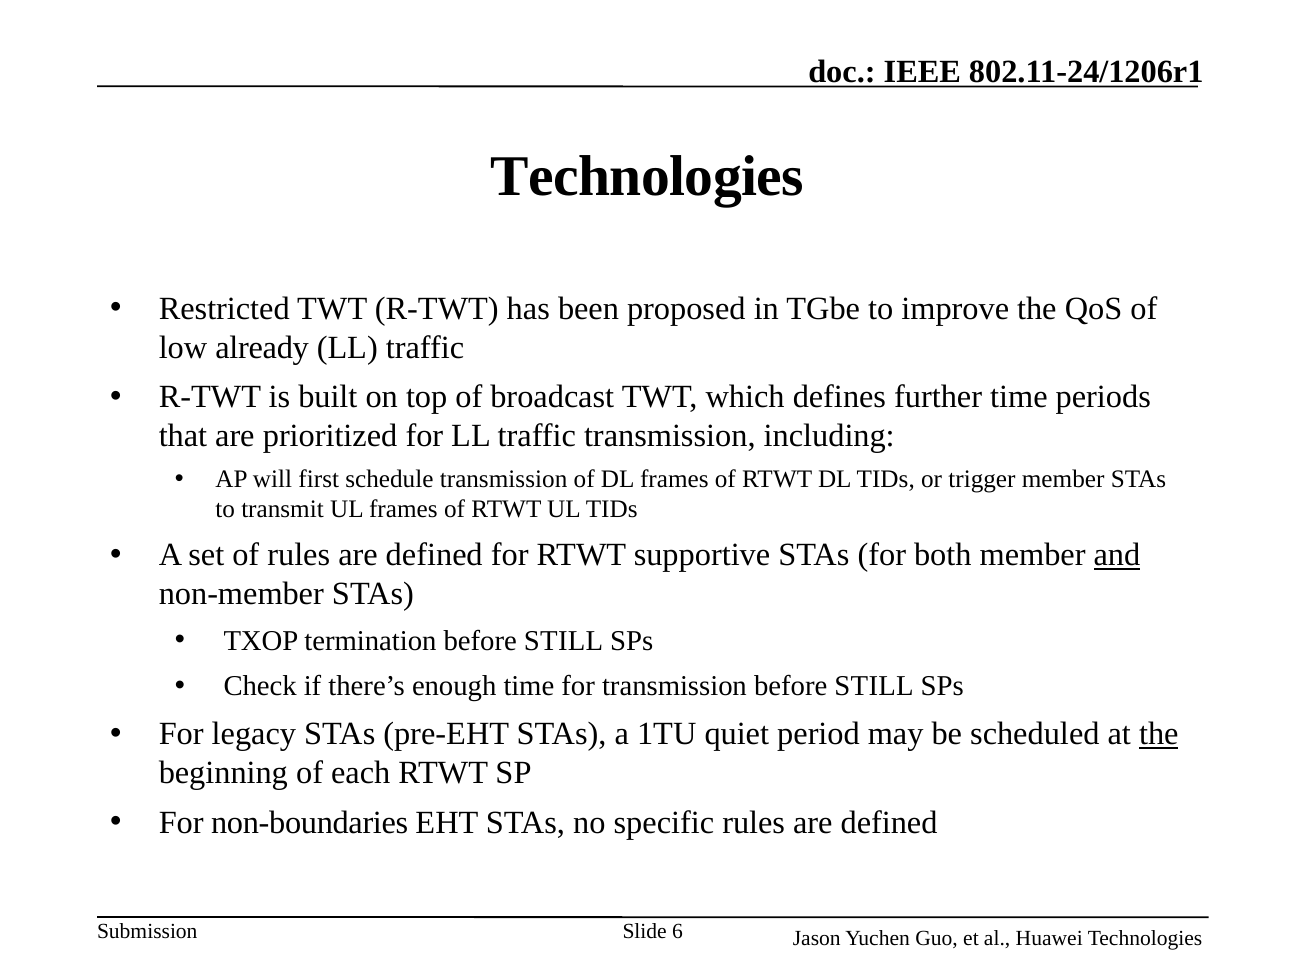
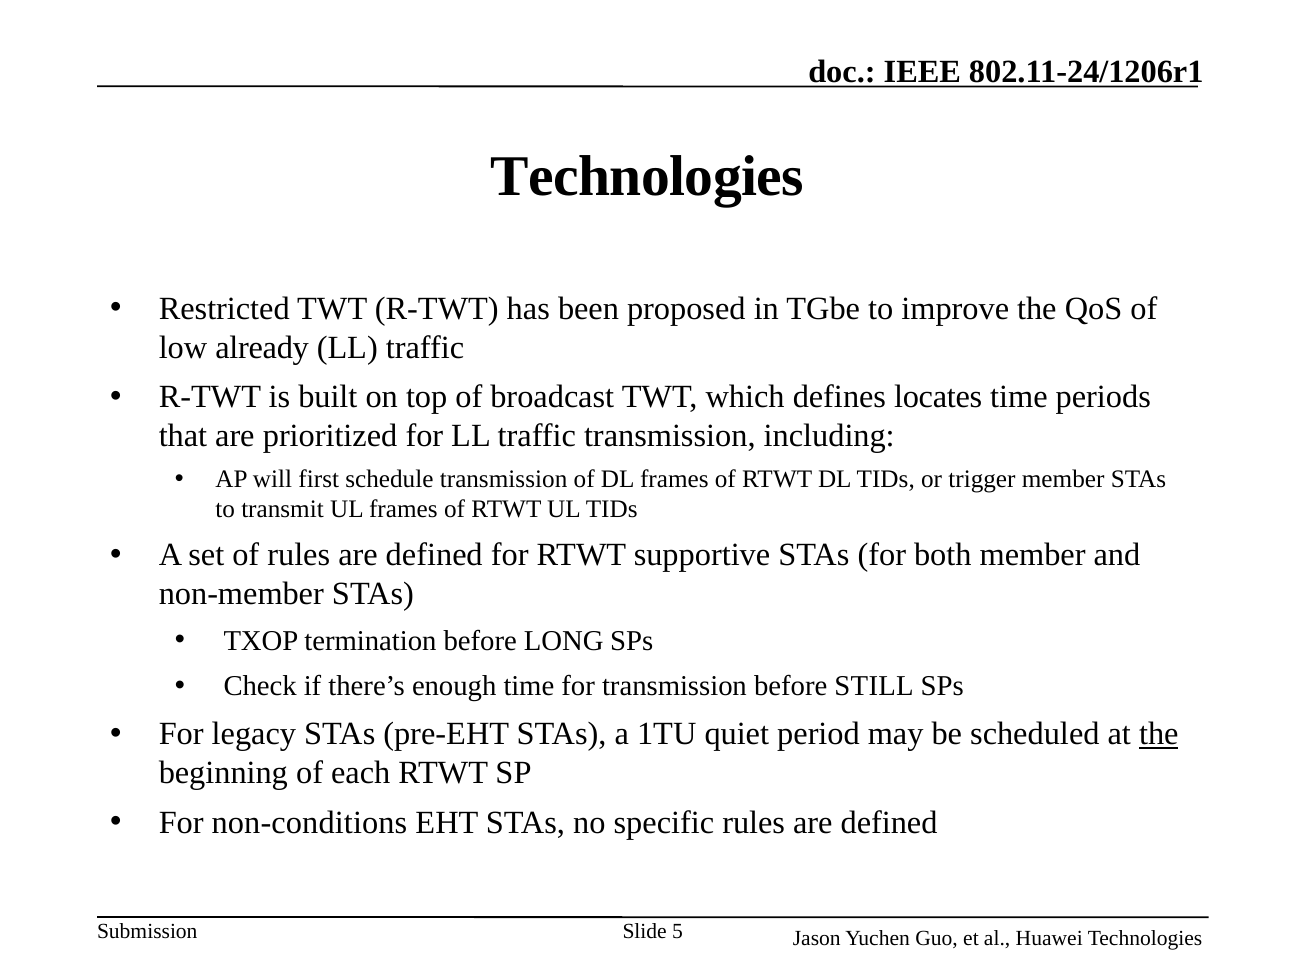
further: further -> locates
and underline: present -> none
termination before STILL: STILL -> LONG
non-boundaries: non-boundaries -> non-conditions
6: 6 -> 5
